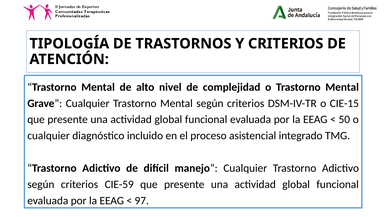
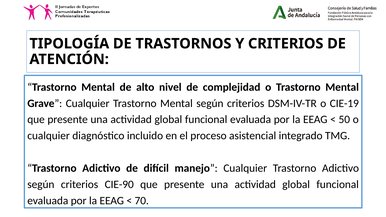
CIE-15: CIE-15 -> CIE-19
CIE-59: CIE-59 -> CIE-90
97: 97 -> 70
